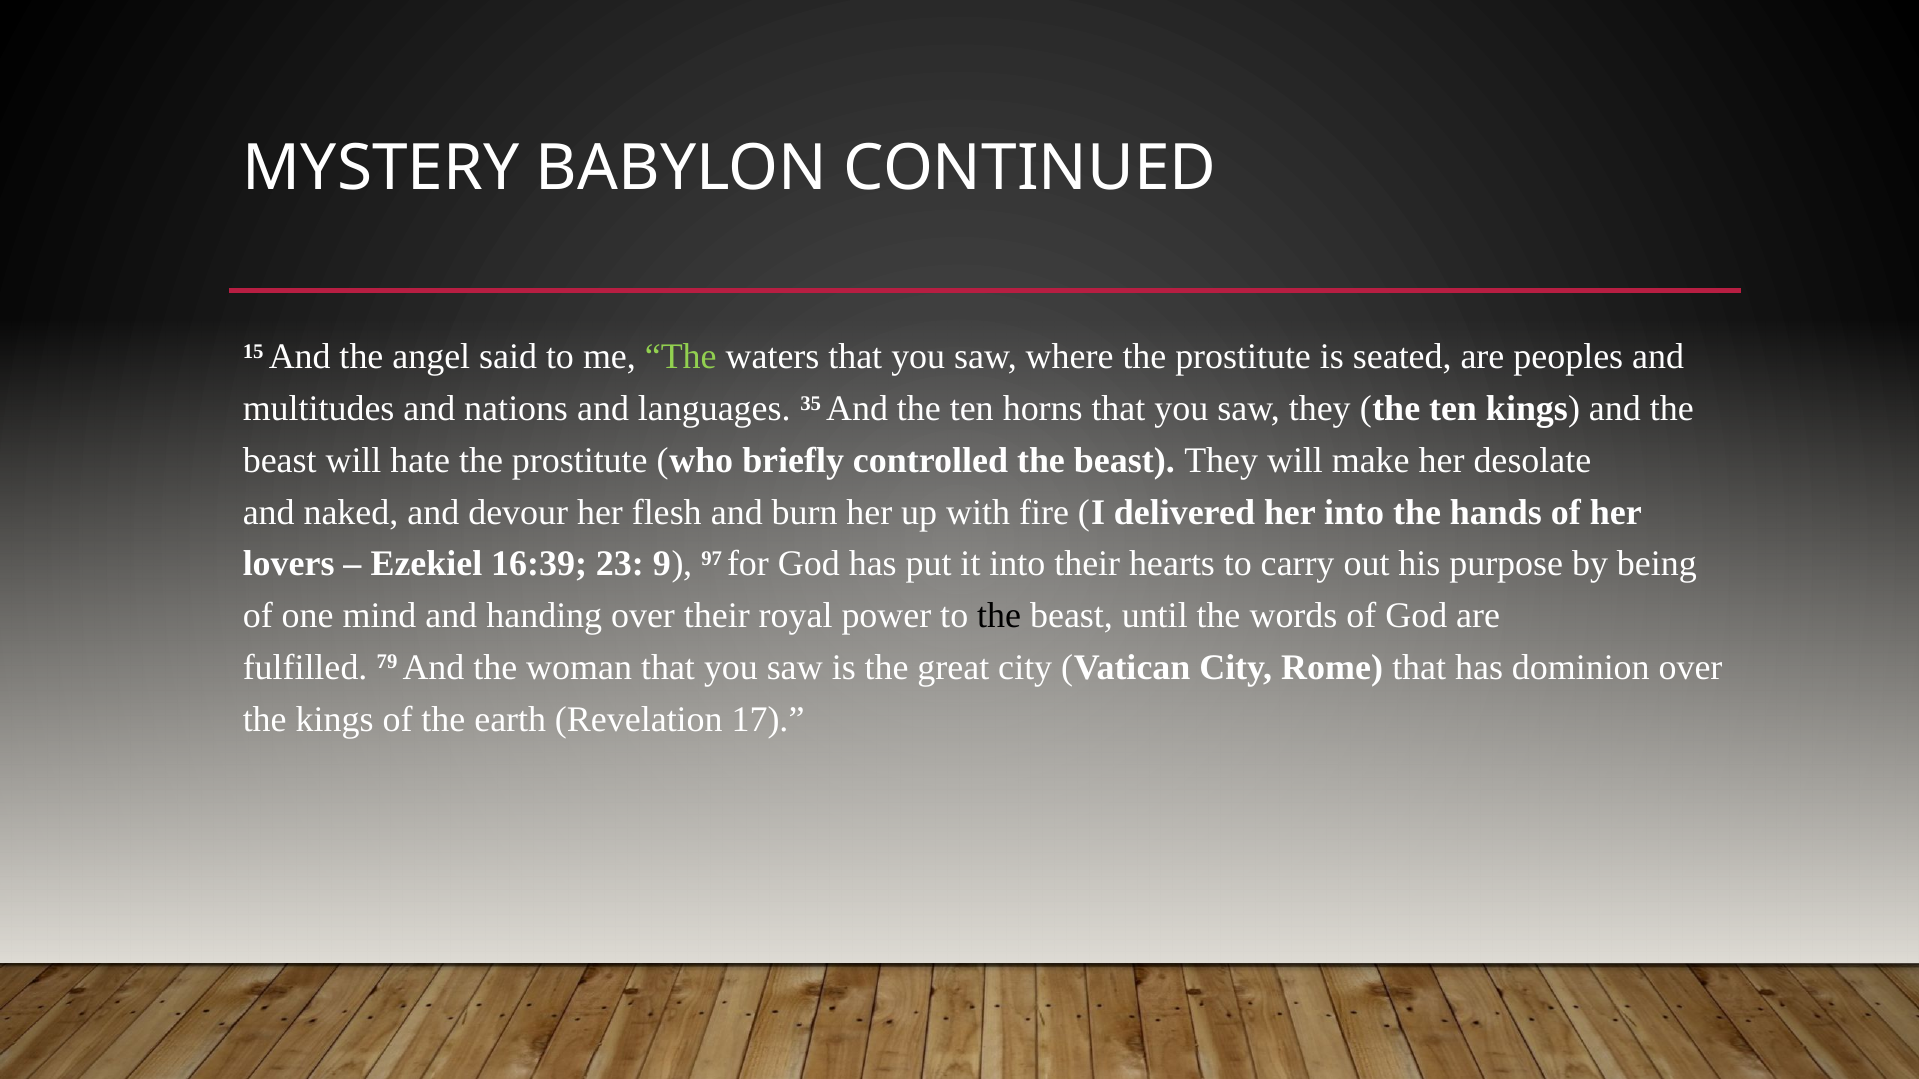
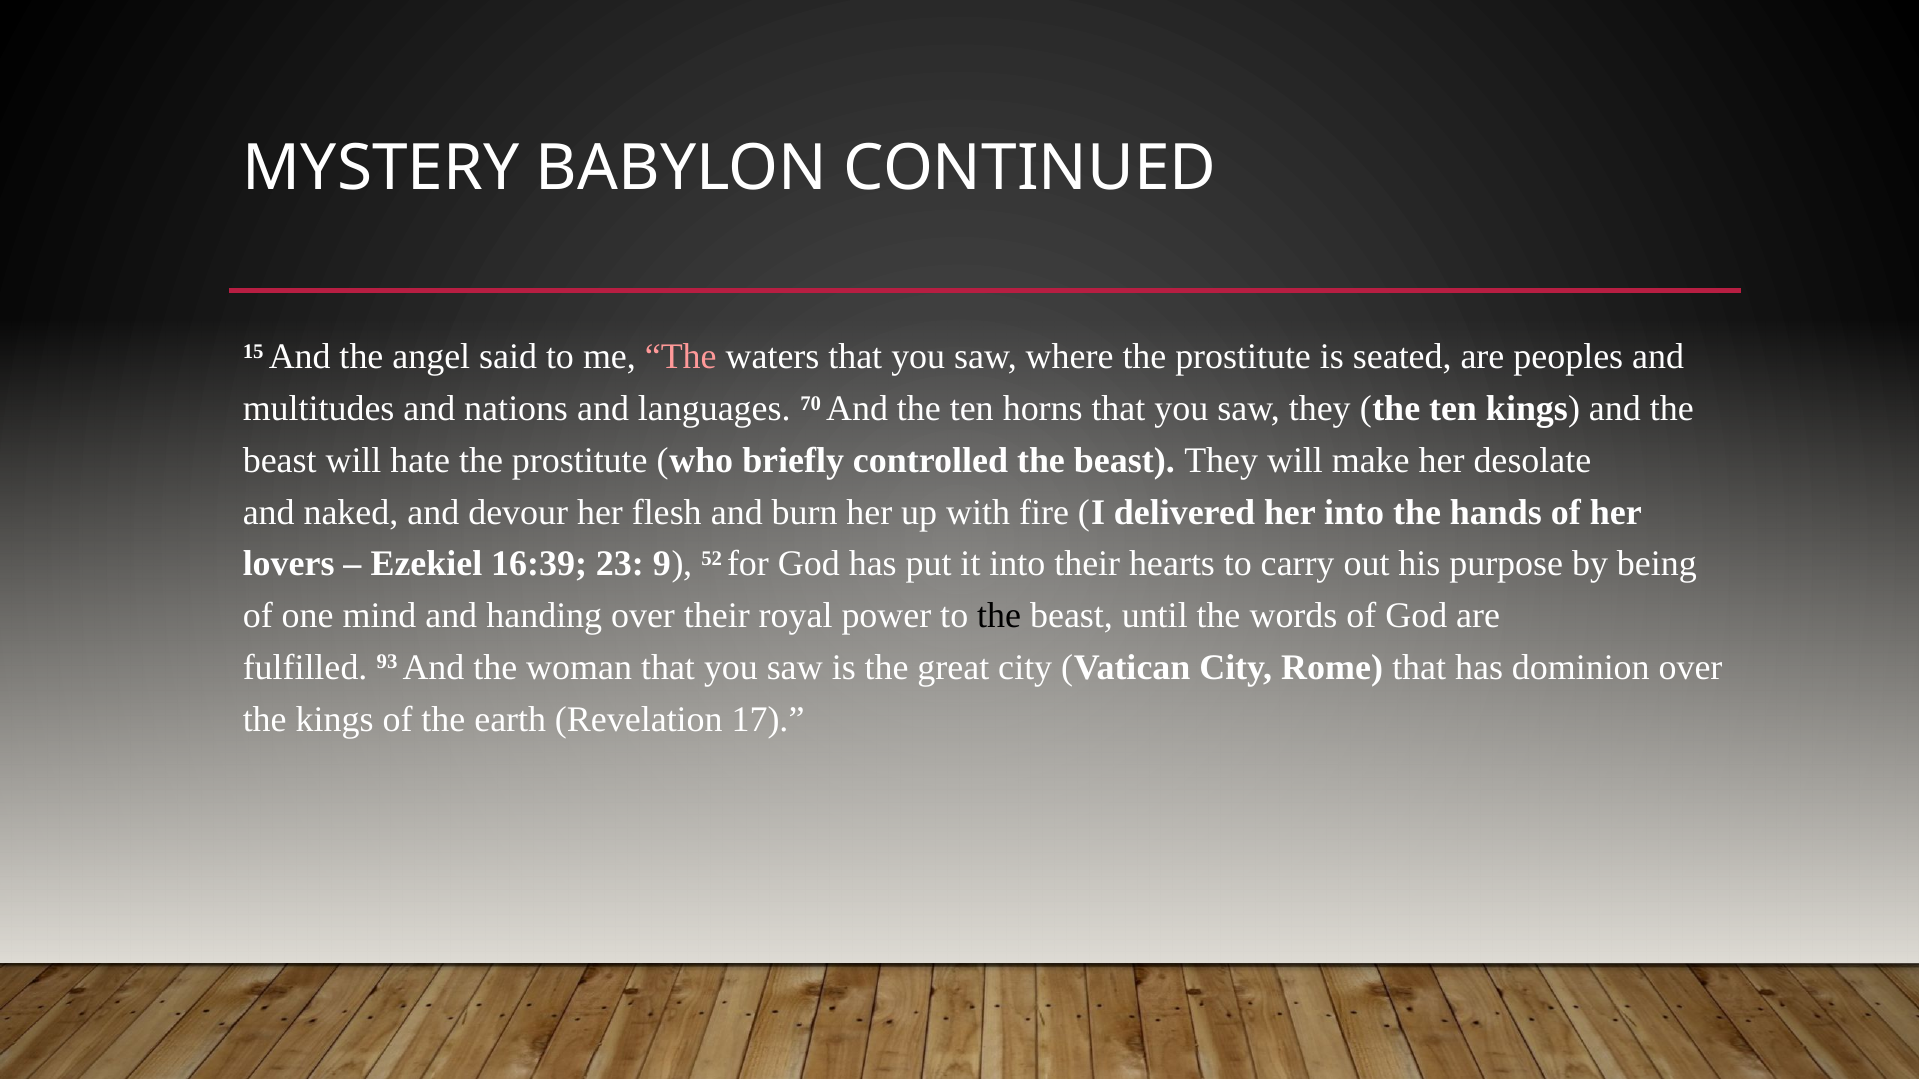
The at (681, 357) colour: light green -> pink
35: 35 -> 70
97: 97 -> 52
79: 79 -> 93
